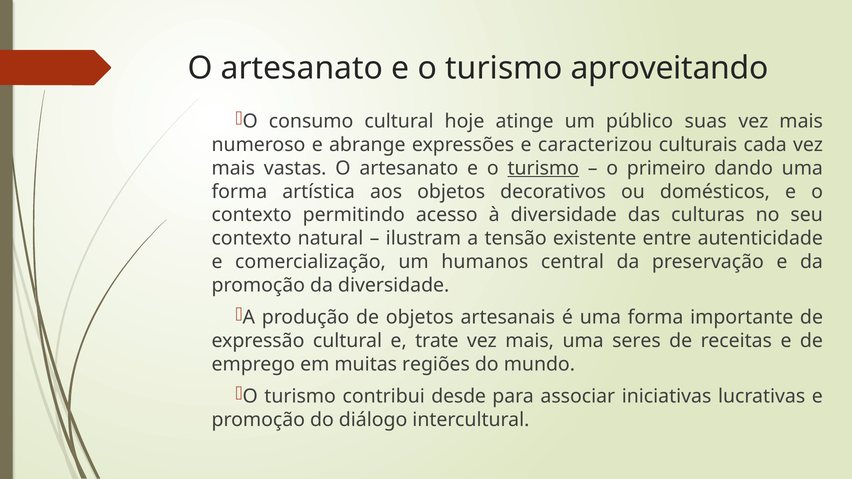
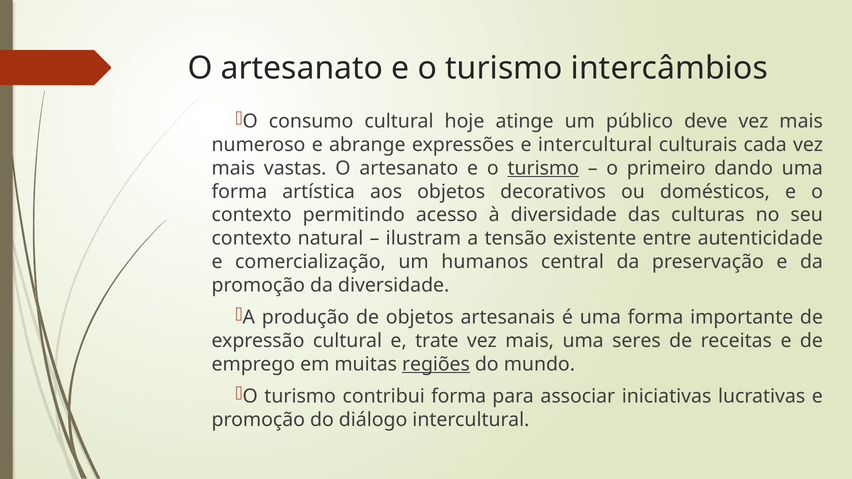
aproveitando: aproveitando -> intercâmbios
suas: suas -> deve
e caracterizou: caracterizou -> intercultural
regiões underline: none -> present
contribui desde: desde -> forma
